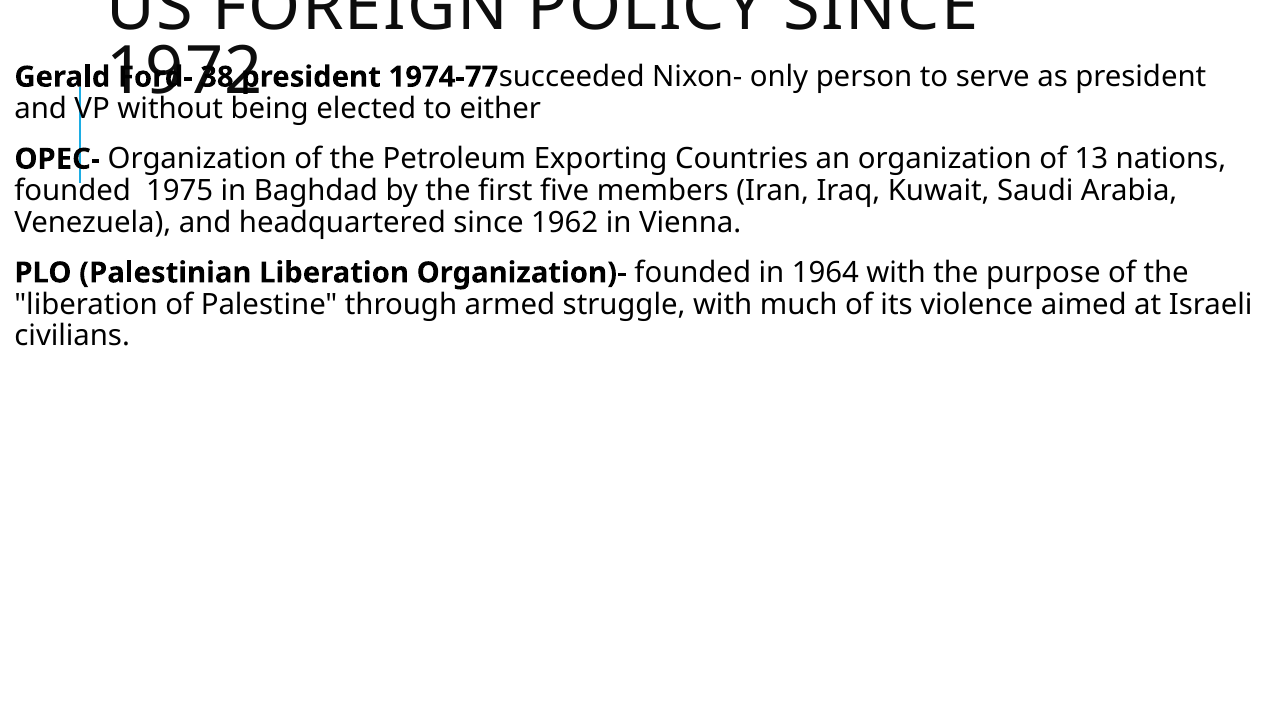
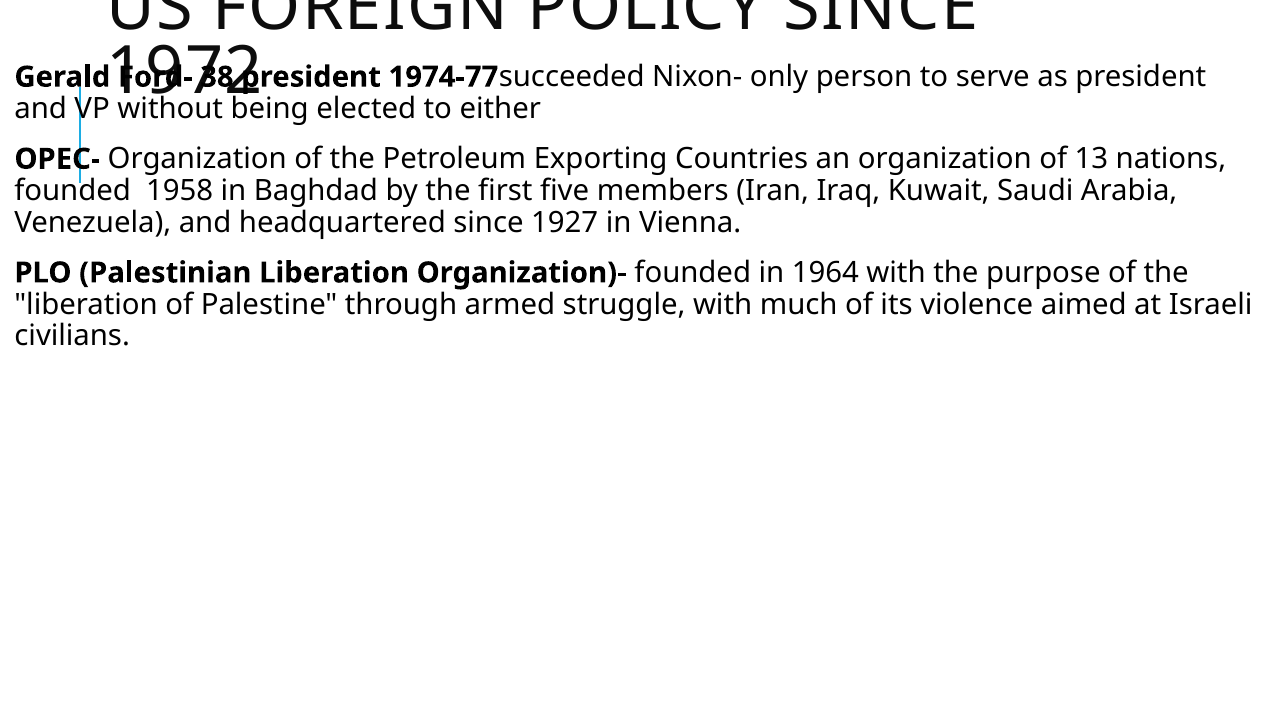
1975: 1975 -> 1958
1962: 1962 -> 1927
